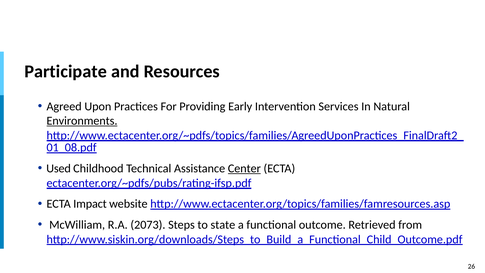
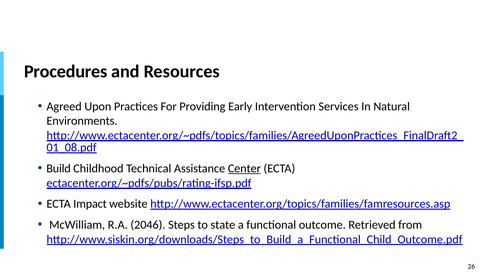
Participate: Participate -> Procedures
Environments underline: present -> none
Used: Used -> Build
2073: 2073 -> 2046
